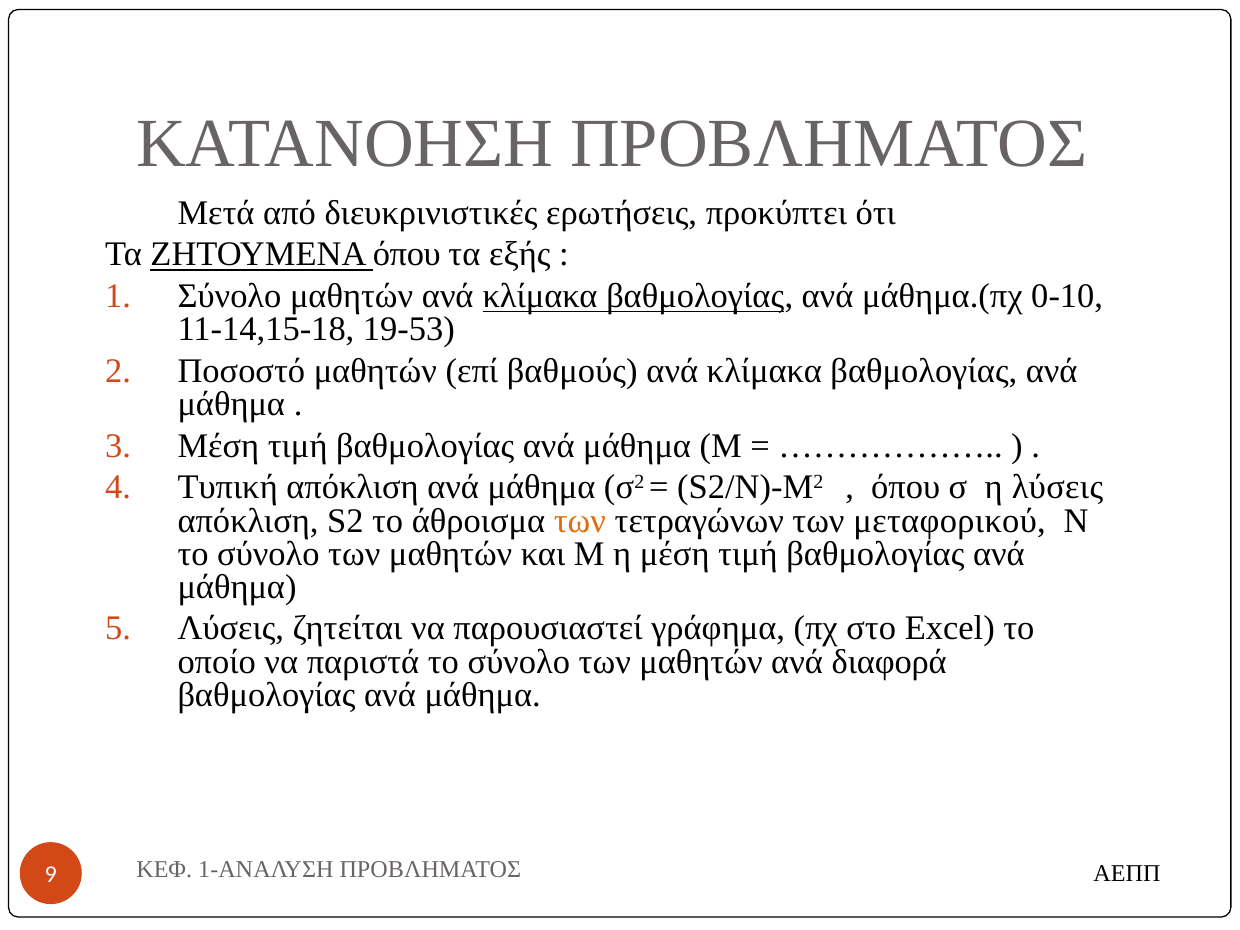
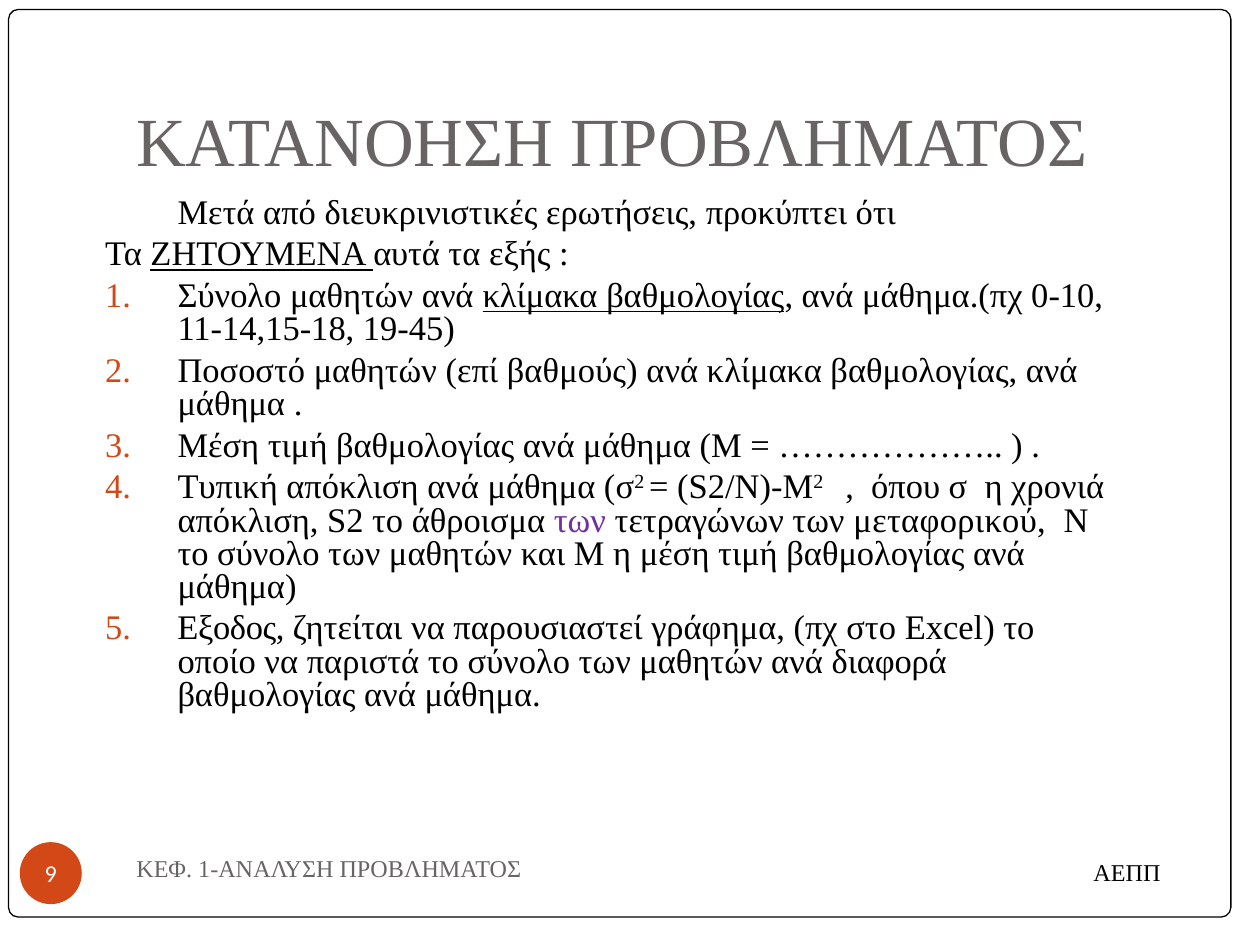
ΖΗΤΟΥΜΕΝΑ όπου: όπου -> αυτά
19-53: 19-53 -> 19-45
η λύσεις: λύσεις -> χρονιά
των at (580, 521) colour: orange -> purple
Λύσεις at (231, 629): Λύσεις -> Εξoδος
